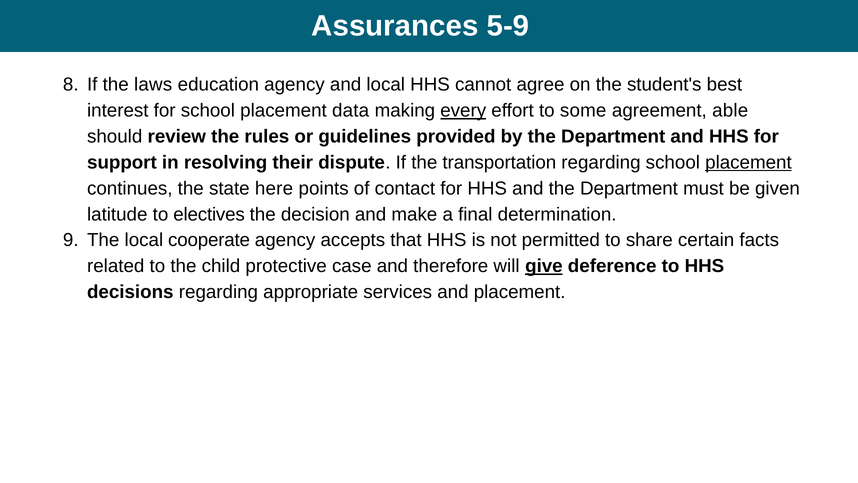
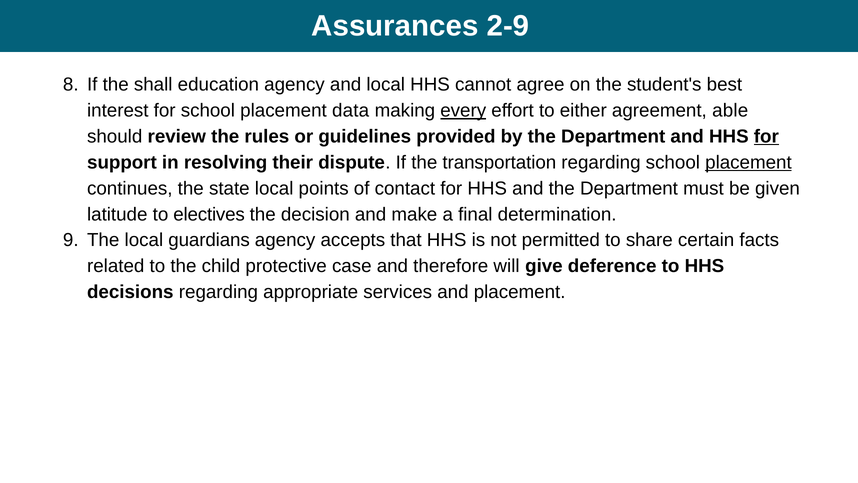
5-9: 5-9 -> 2-9
laws: laws -> shall
some: some -> either
for at (766, 136) underline: none -> present
state here: here -> local
cooperate: cooperate -> guardians
give underline: present -> none
